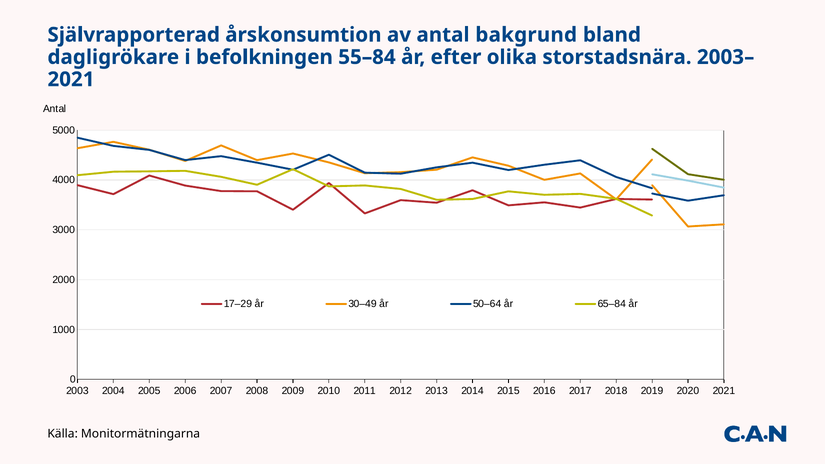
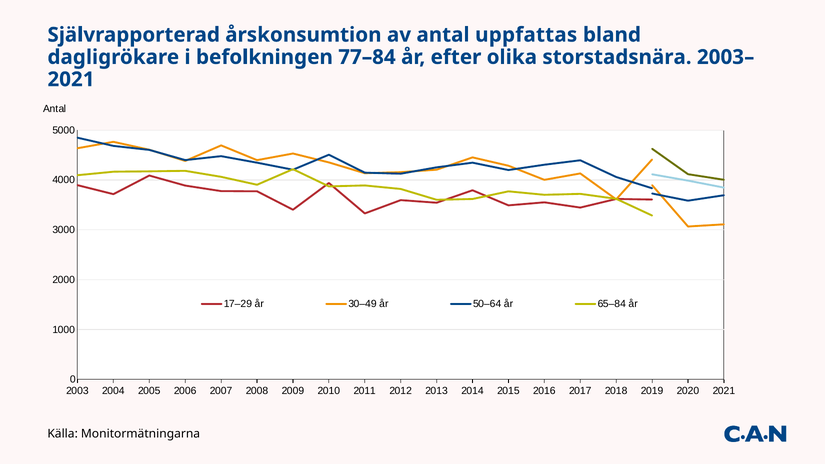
bakgrund: bakgrund -> uppfattas
55–84: 55–84 -> 77–84
